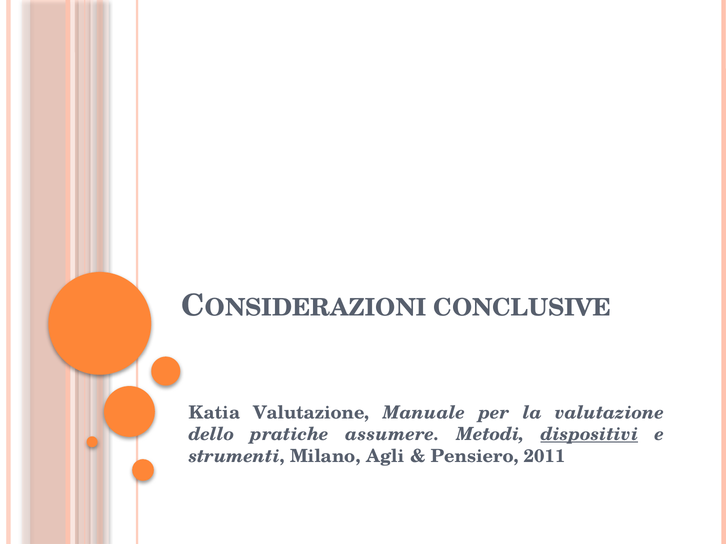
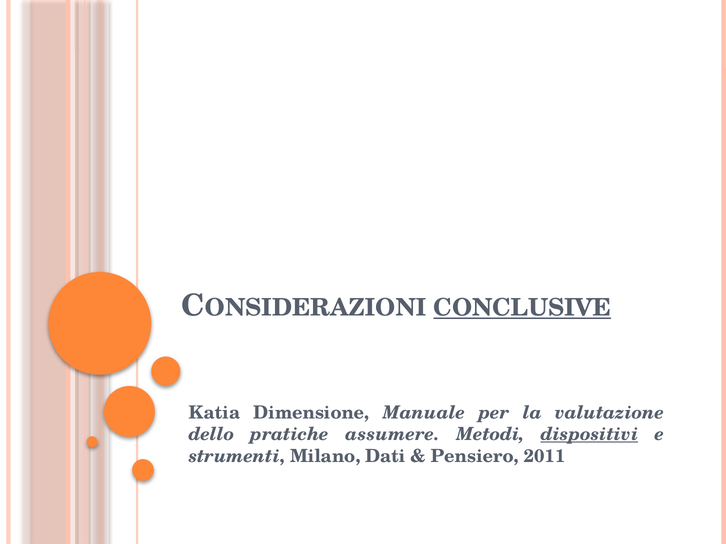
CONCLUSIVE underline: none -> present
Katia Valutazione: Valutazione -> Dimensione
Agli: Agli -> Dati
